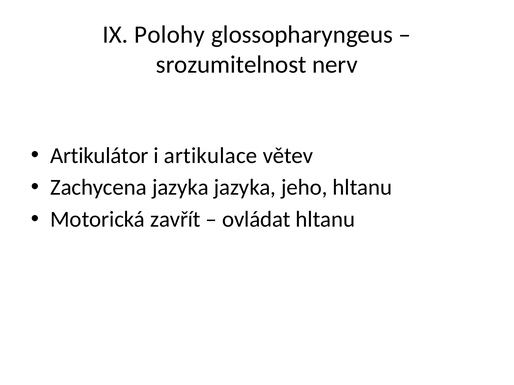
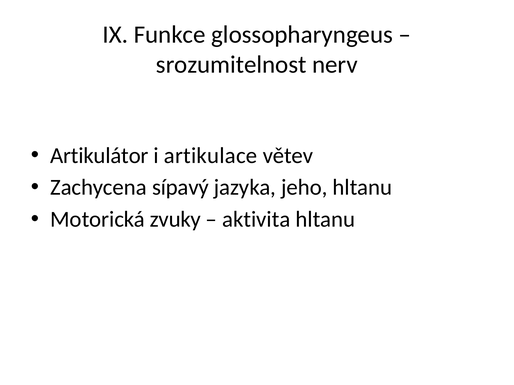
Polohy: Polohy -> Funkce
Zachycena jazyka: jazyka -> sípavý
zavřít: zavřít -> zvuky
ovládat: ovládat -> aktivita
